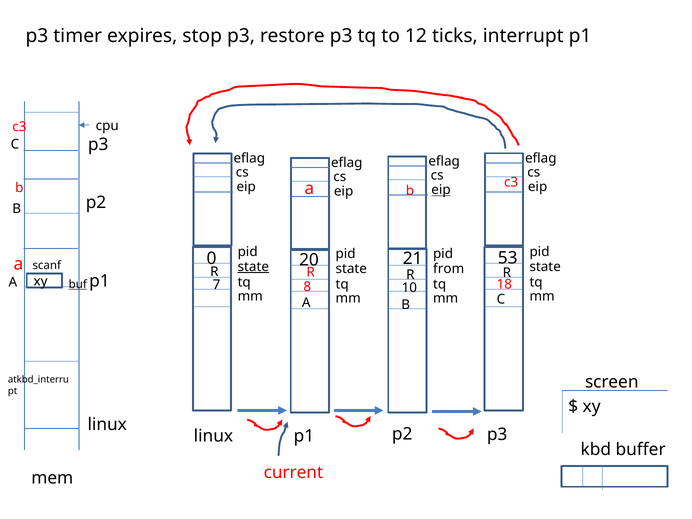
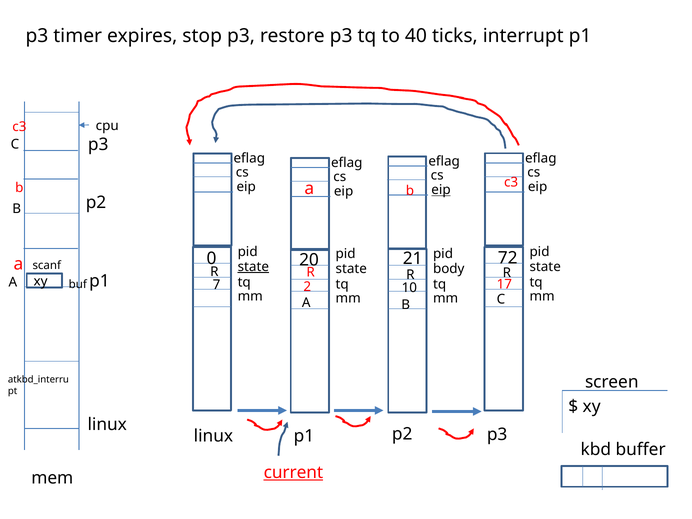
12: 12 -> 40
53: 53 -> 72
from: from -> body
buf underline: present -> none
8: 8 -> 2
18: 18 -> 17
current underline: none -> present
